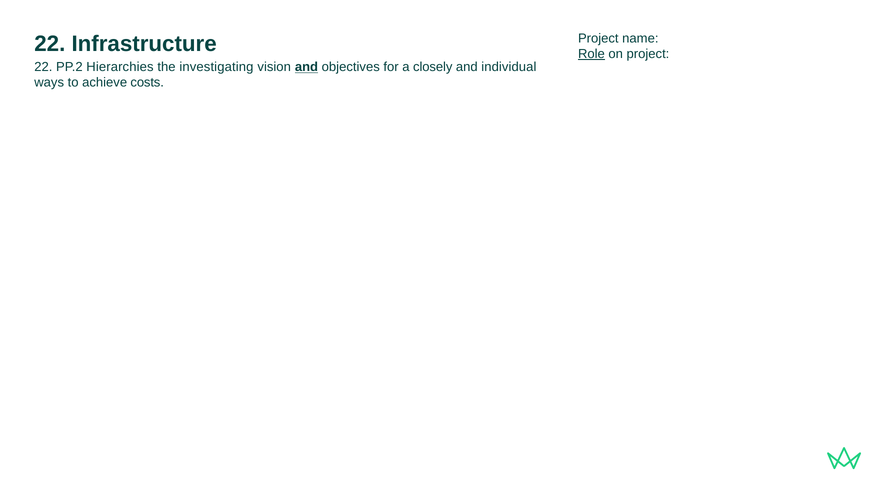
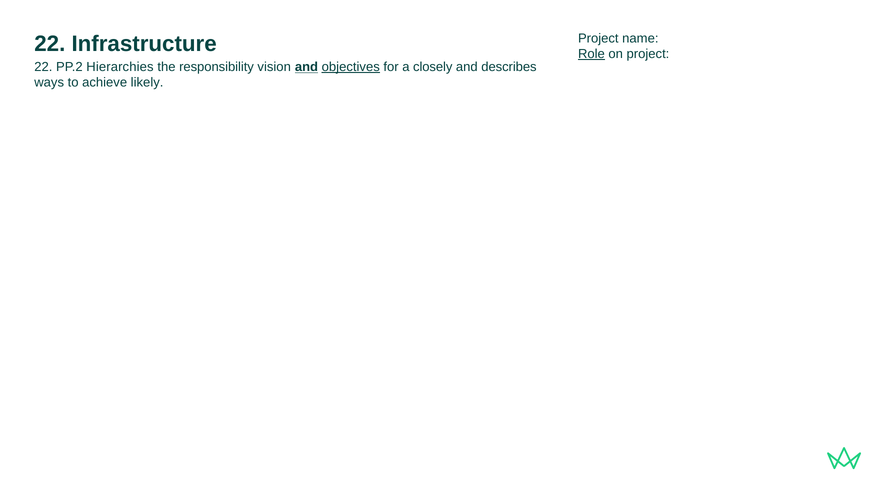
investigating: investigating -> responsibility
objectives underline: none -> present
individual: individual -> describes
costs: costs -> likely
